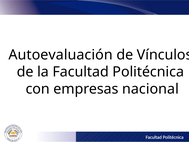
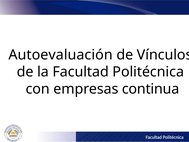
nacional: nacional -> continua
